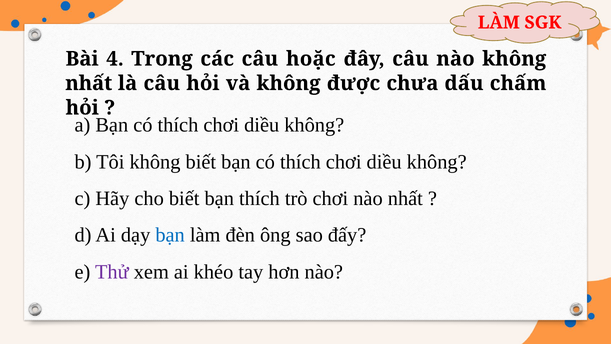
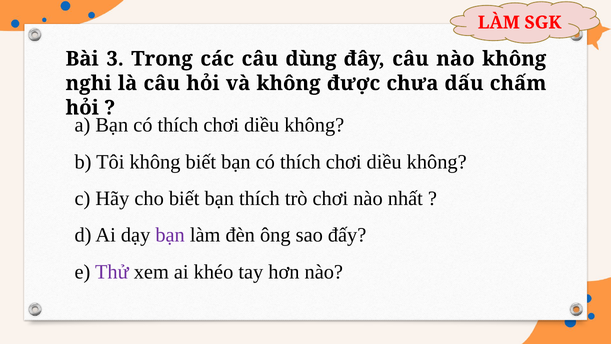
4: 4 -> 3
hoặc: hoặc -> dùng
nhất at (89, 83): nhất -> nghi
bạn at (170, 235) colour: blue -> purple
